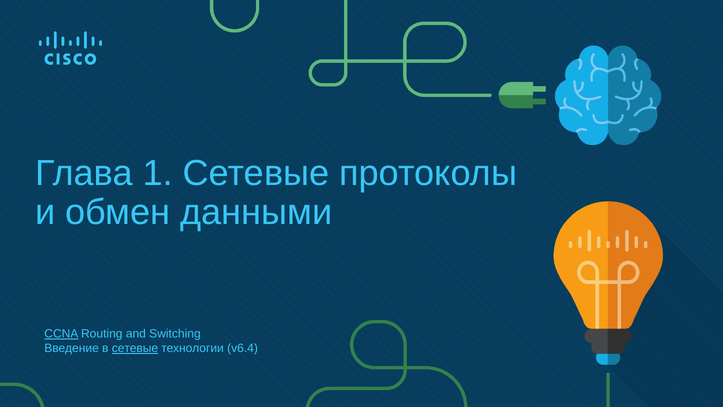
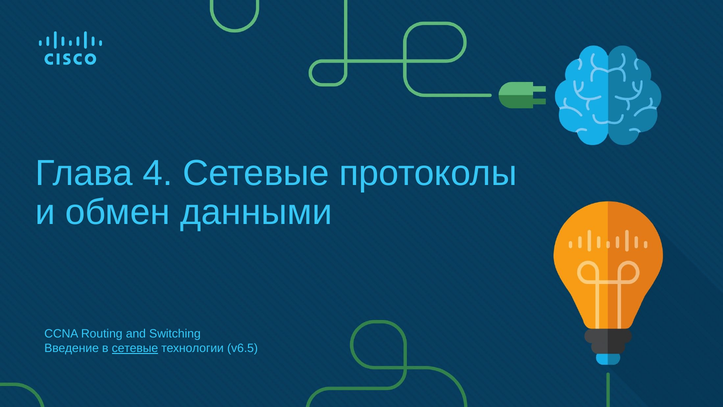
1: 1 -> 4
CCNA underline: present -> none
v6.4: v6.4 -> v6.5
